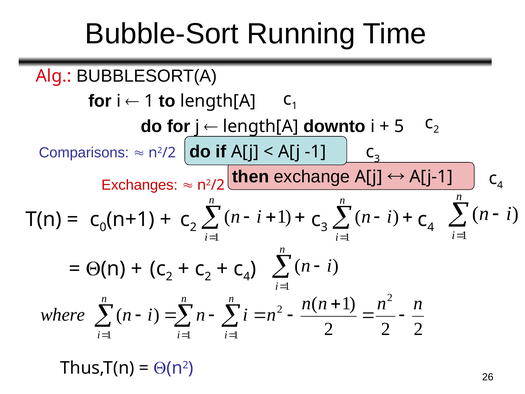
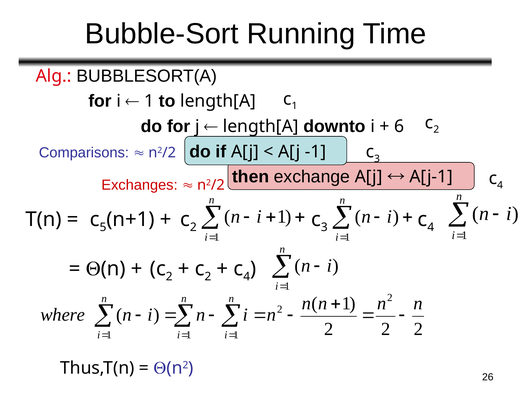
5: 5 -> 6
0: 0 -> 5
